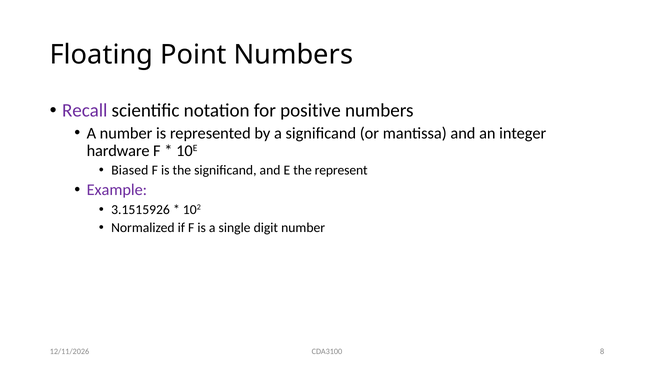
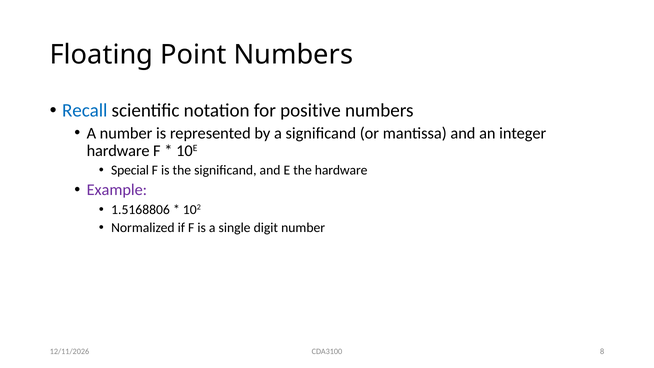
Recall colour: purple -> blue
Biased: Biased -> Special
the represent: represent -> hardware
3.1515926: 3.1515926 -> 1.5168806
